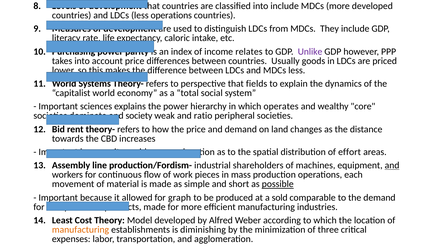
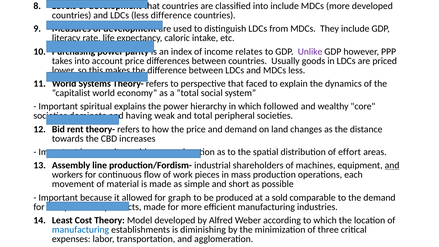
less operations: operations -> difference
fields: fields -> faced
sciences: sciences -> spiritual
operates: operates -> followed
society: society -> having
and ratio: ratio -> total
possible underline: present -> none
manufacturing at (81, 230) colour: orange -> blue
